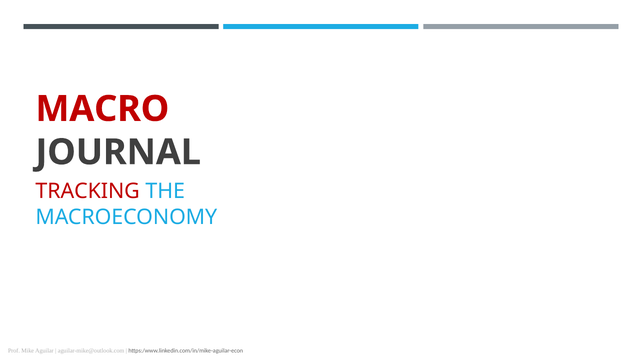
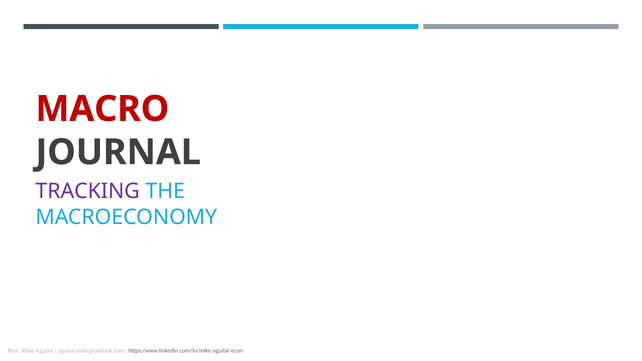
TRACKING colour: red -> purple
